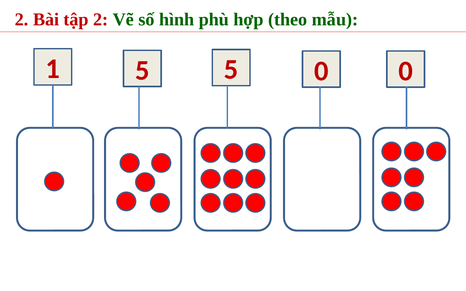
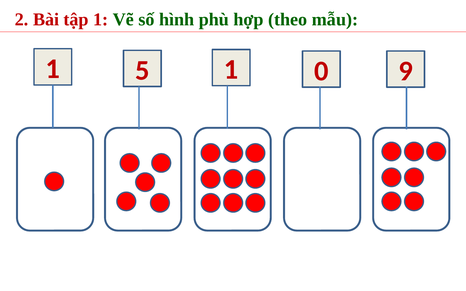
tập 2: 2 -> 1
5 5: 5 -> 1
0 0: 0 -> 9
